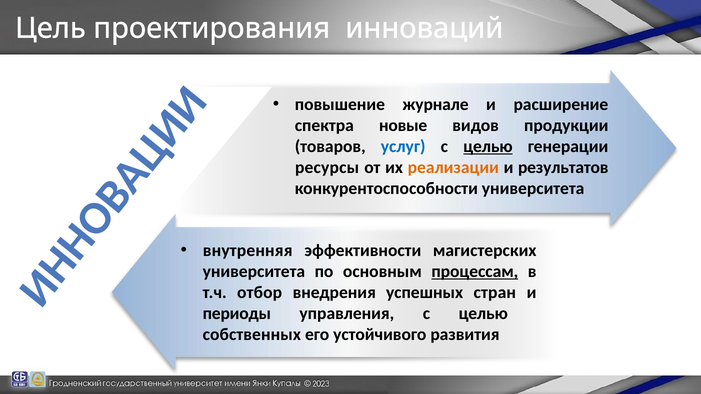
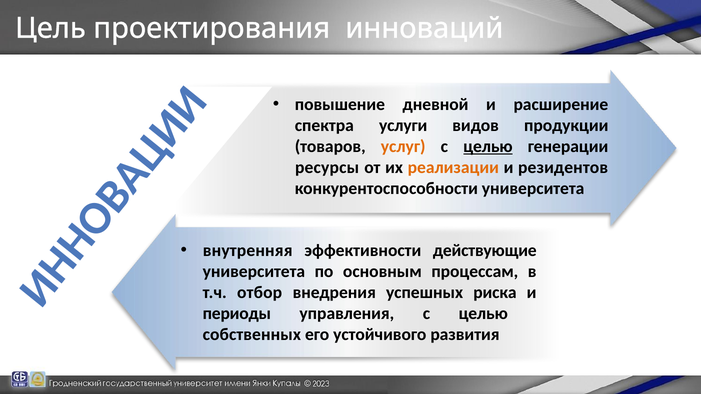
журнале: журнале -> дневной
новые: новые -> услуги
услуг colour: blue -> orange
результатов: результатов -> резидентов
магистерских: магистерских -> действующие
процессам underline: present -> none
стран: стран -> риска
